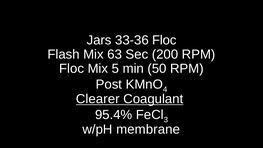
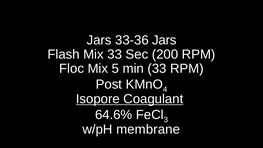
33-36 Floc: Floc -> Jars
Mix 63: 63 -> 33
min 50: 50 -> 33
Clearer: Clearer -> Isopore
95.4%: 95.4% -> 64.6%
